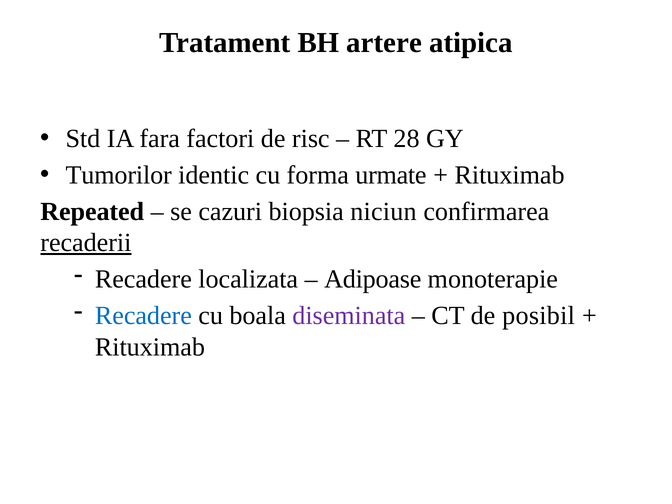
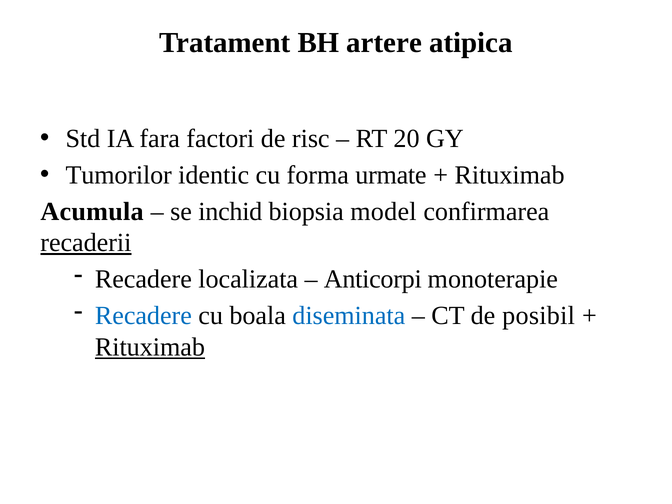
28: 28 -> 20
Repeated: Repeated -> Acumula
cazuri: cazuri -> inchid
niciun: niciun -> model
Adipoase: Adipoase -> Anticorpi
diseminata colour: purple -> blue
Rituximab at (150, 347) underline: none -> present
